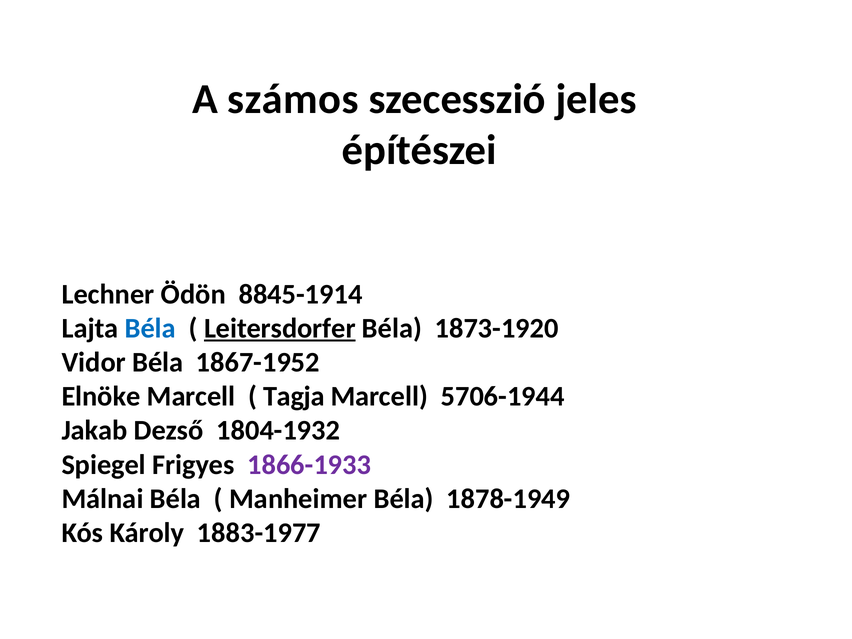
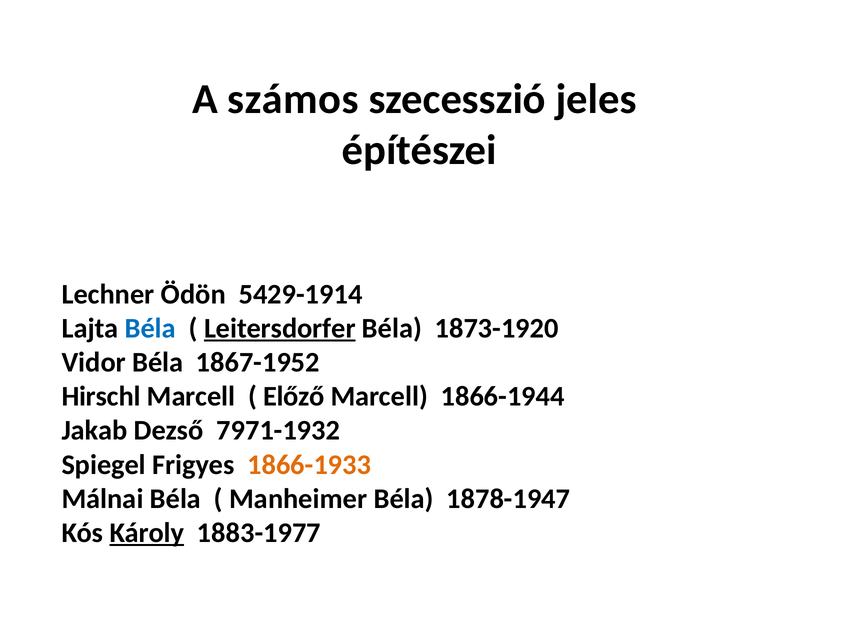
8845-1914: 8845-1914 -> 5429-1914
Elnöke: Elnöke -> Hirschl
Tagja: Tagja -> Előző
5706-1944: 5706-1944 -> 1866-1944
1804-1932: 1804-1932 -> 7971-1932
1866-1933 colour: purple -> orange
1878-1949: 1878-1949 -> 1878-1947
Károly underline: none -> present
